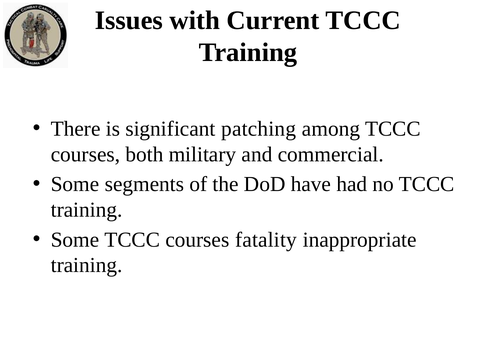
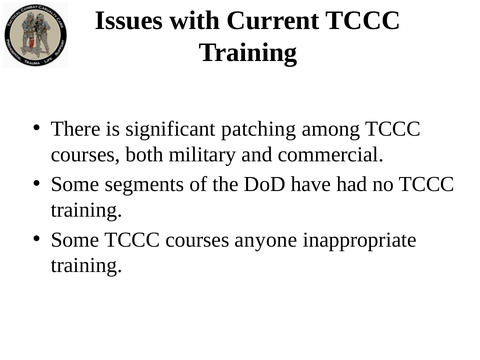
fatality: fatality -> anyone
